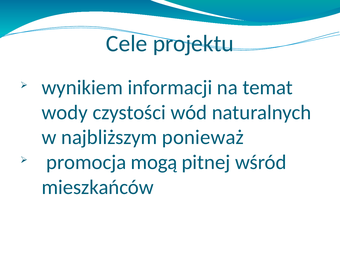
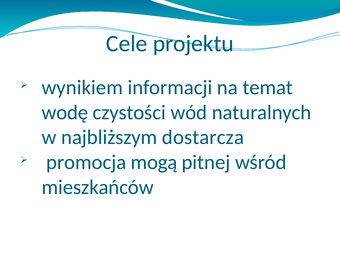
wody: wody -> wodę
ponieważ: ponieważ -> dostarcza
